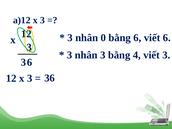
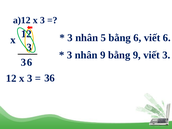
0: 0 -> 5
nhân 3: 3 -> 9
bằng 4: 4 -> 9
